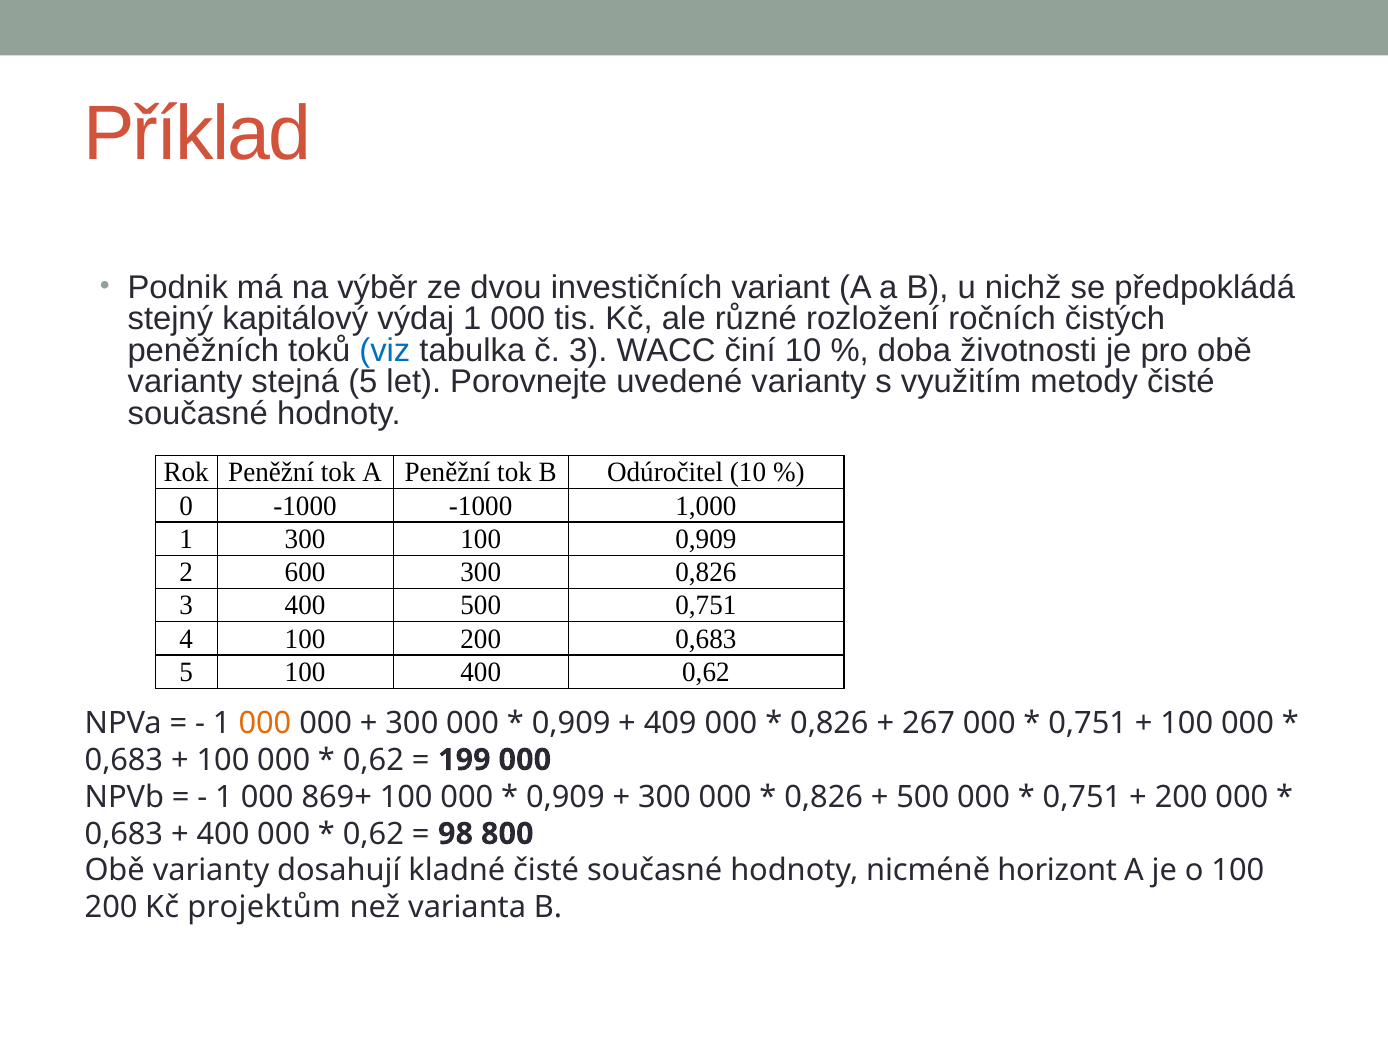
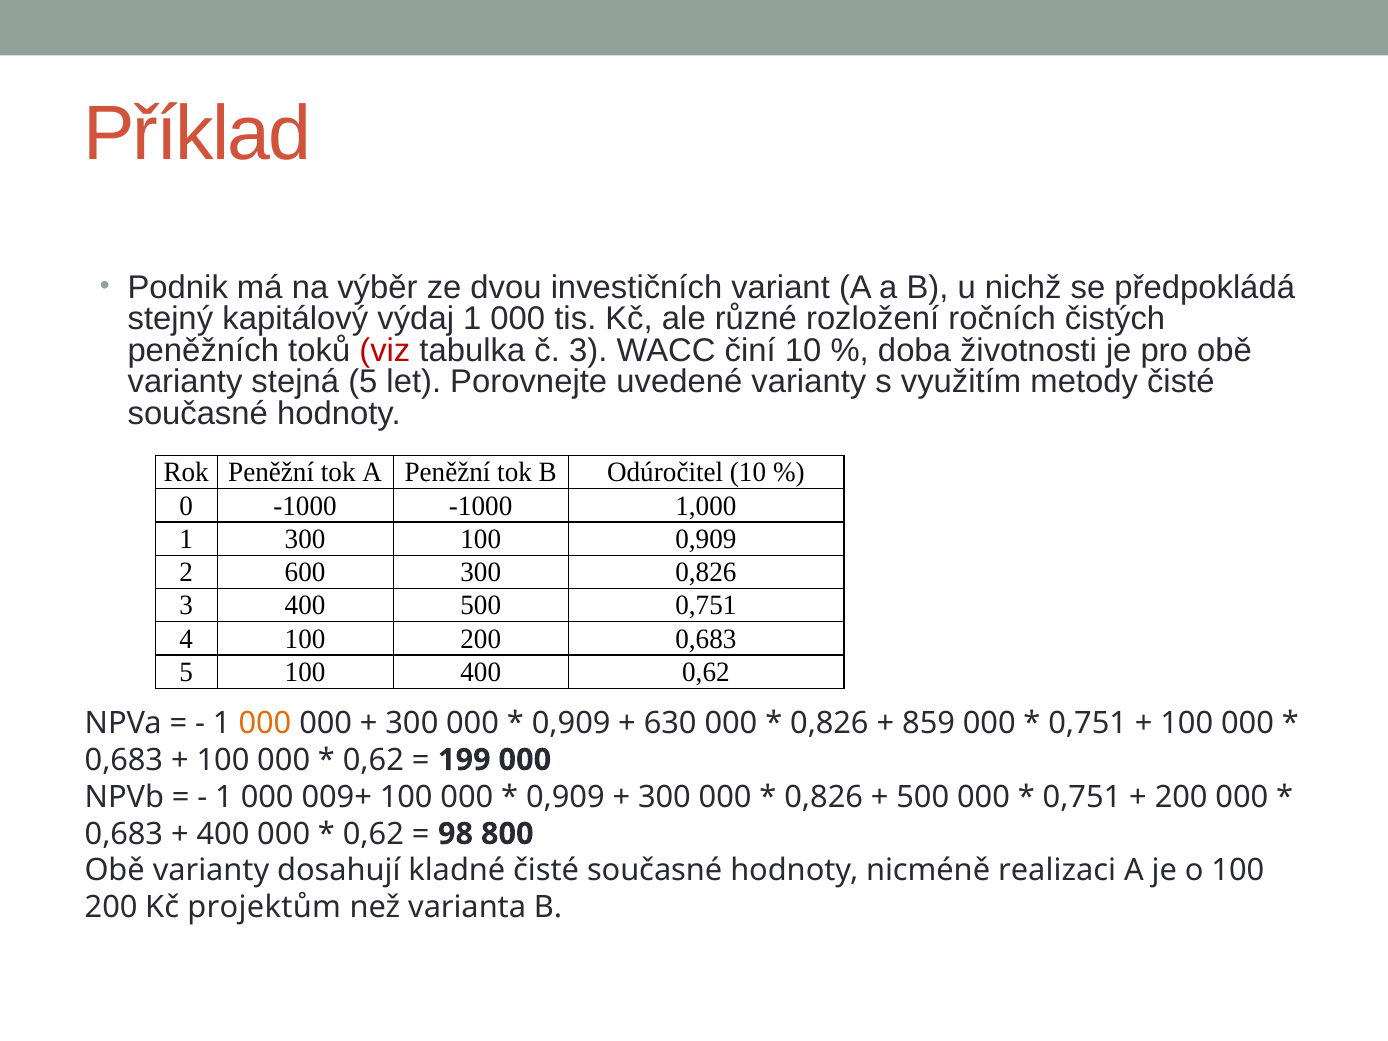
viz colour: blue -> red
409: 409 -> 630
267: 267 -> 859
869+: 869+ -> 009+
horizont: horizont -> realizaci
